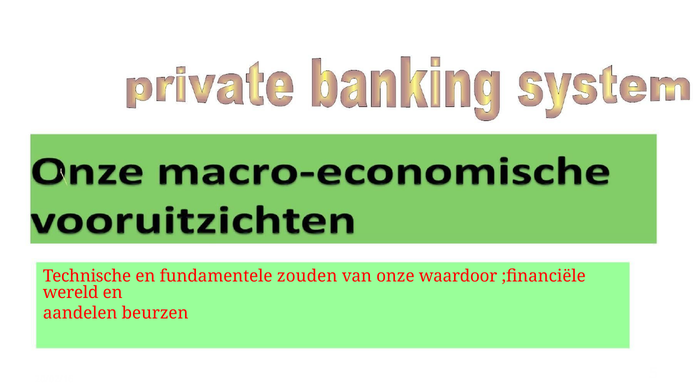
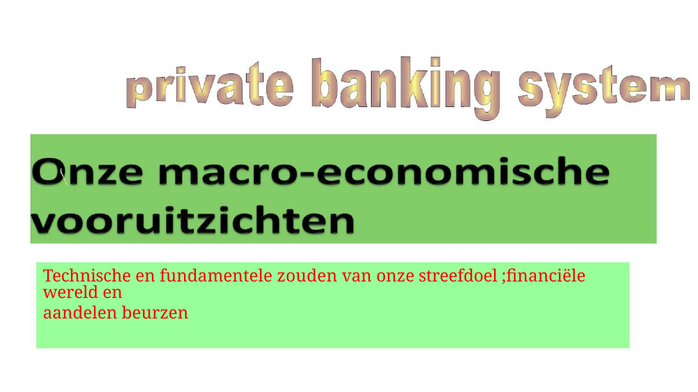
waardoor: waardoor -> streefdoel
